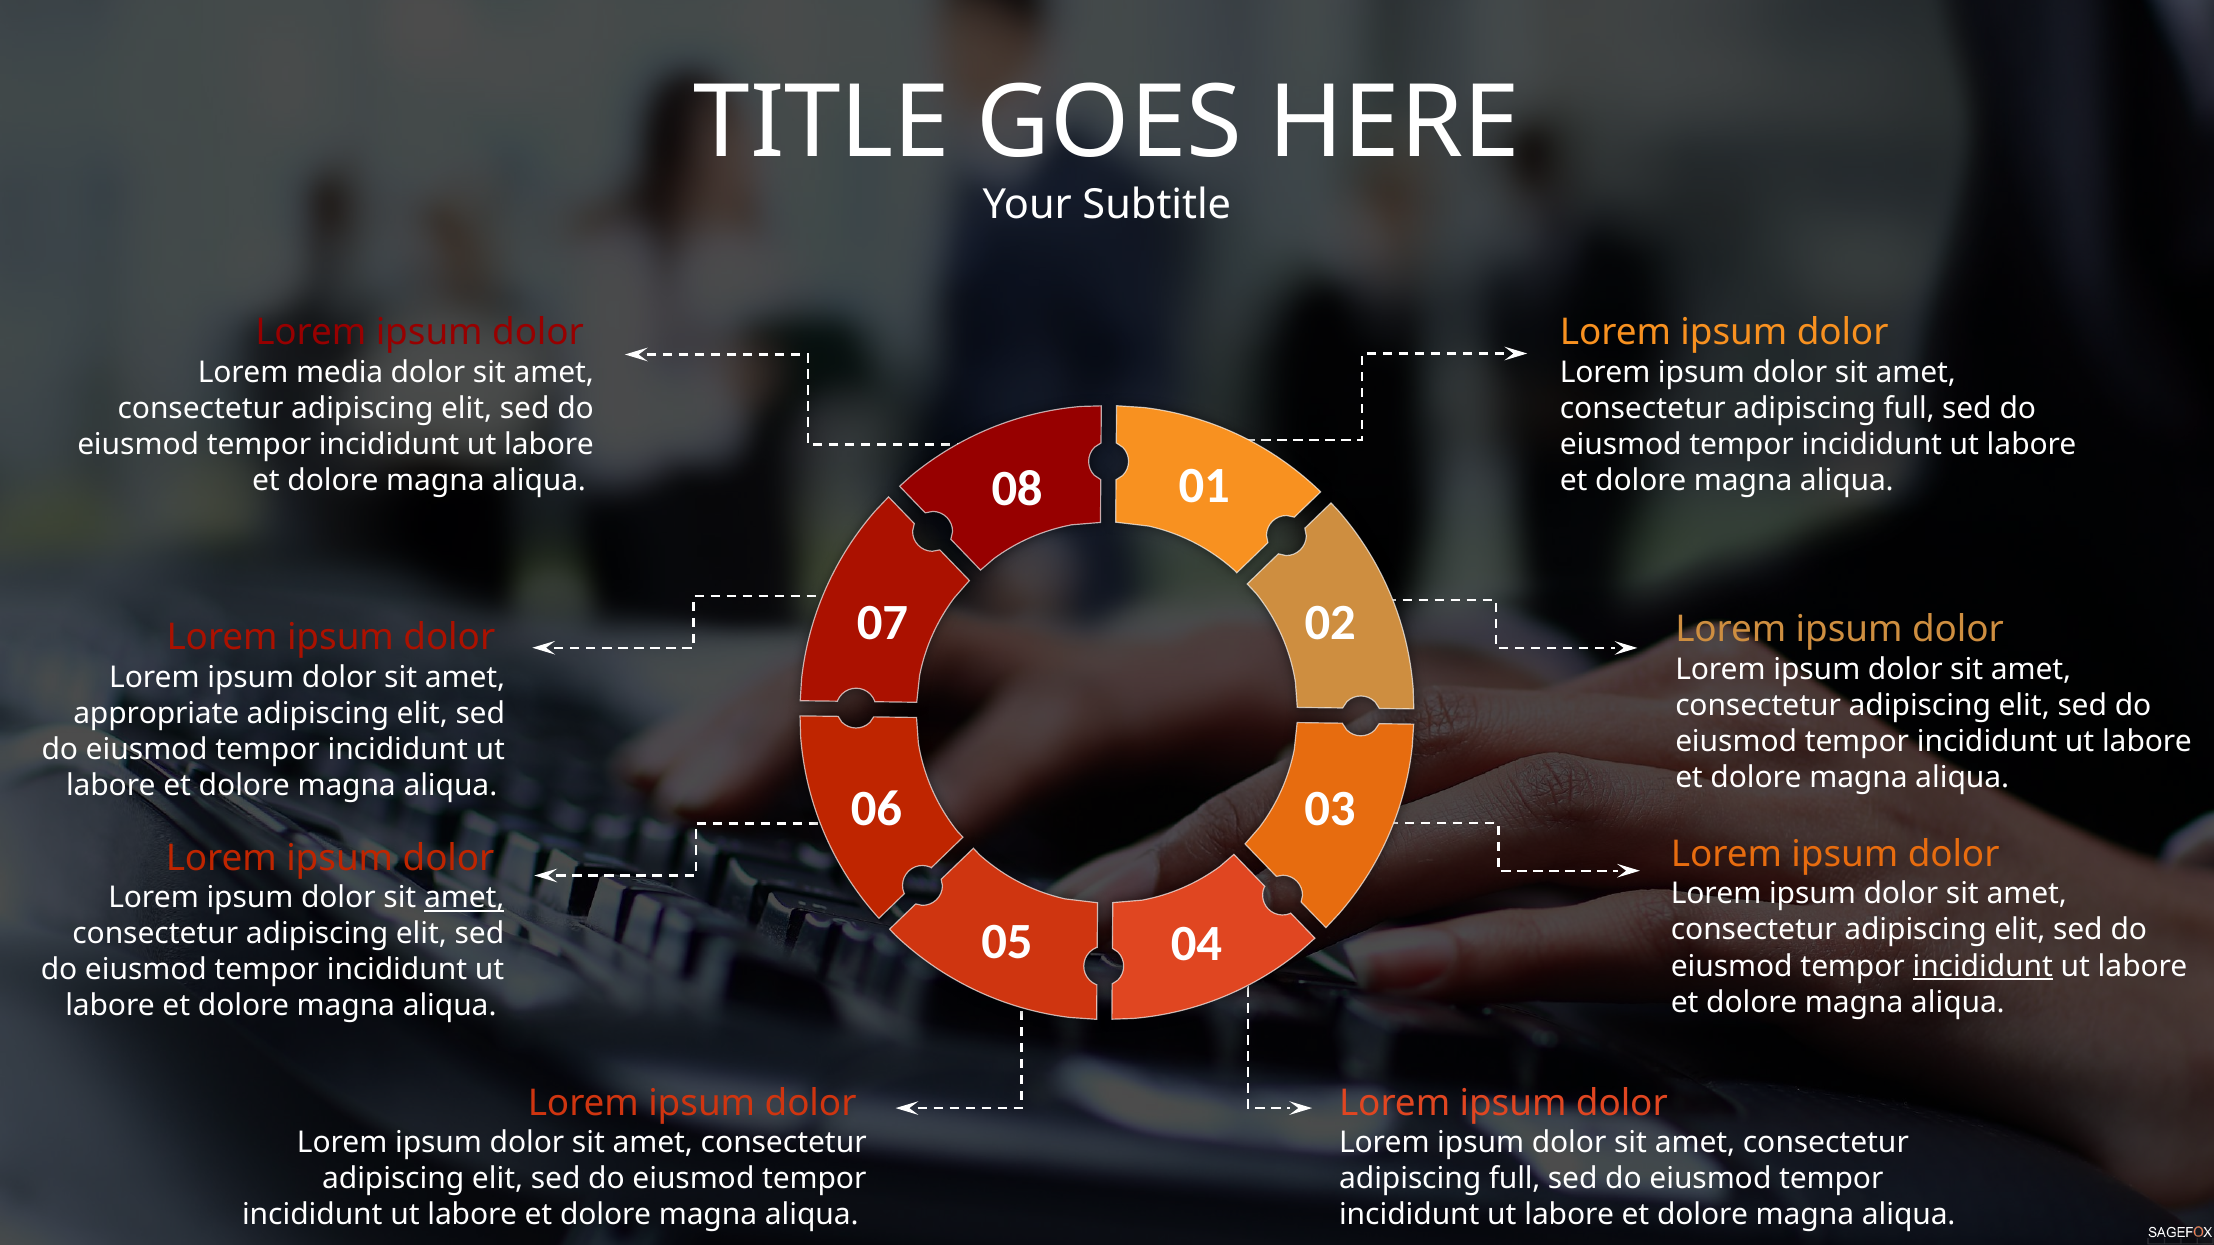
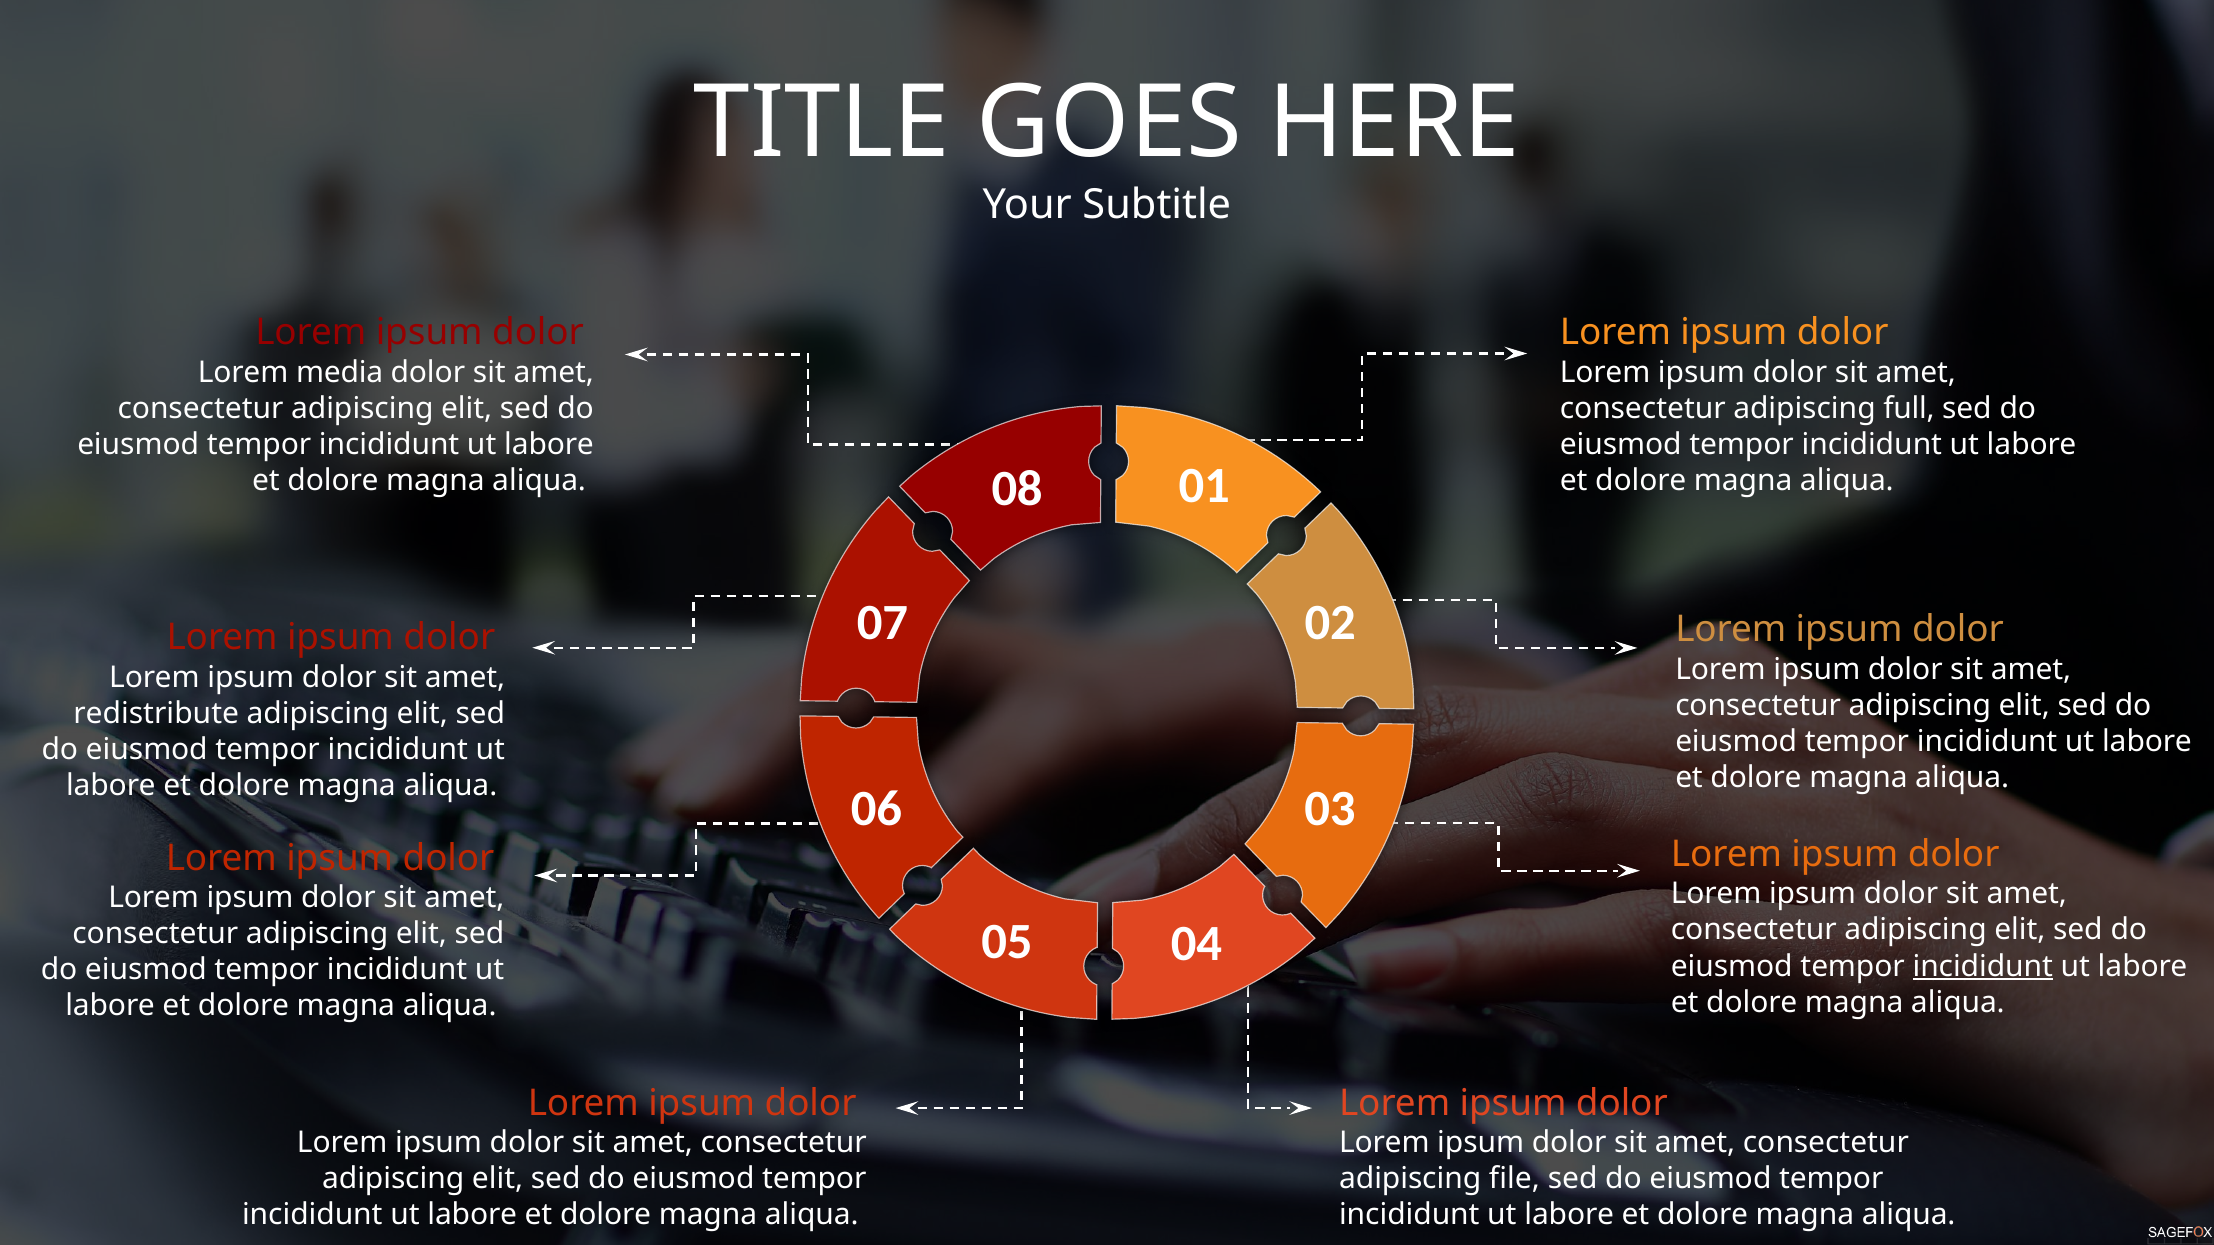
appropriate: appropriate -> redistribute
amet at (464, 898) underline: present -> none
full at (1515, 1179): full -> file
